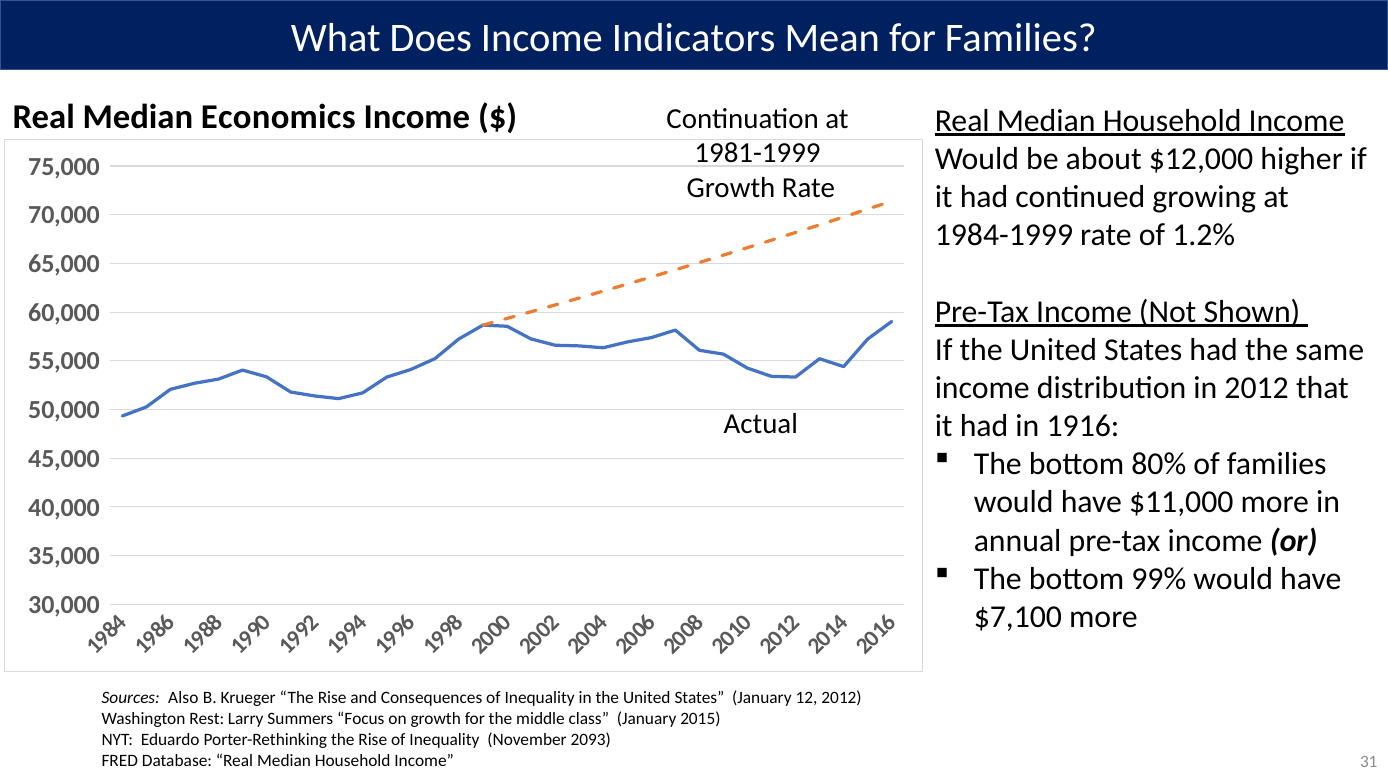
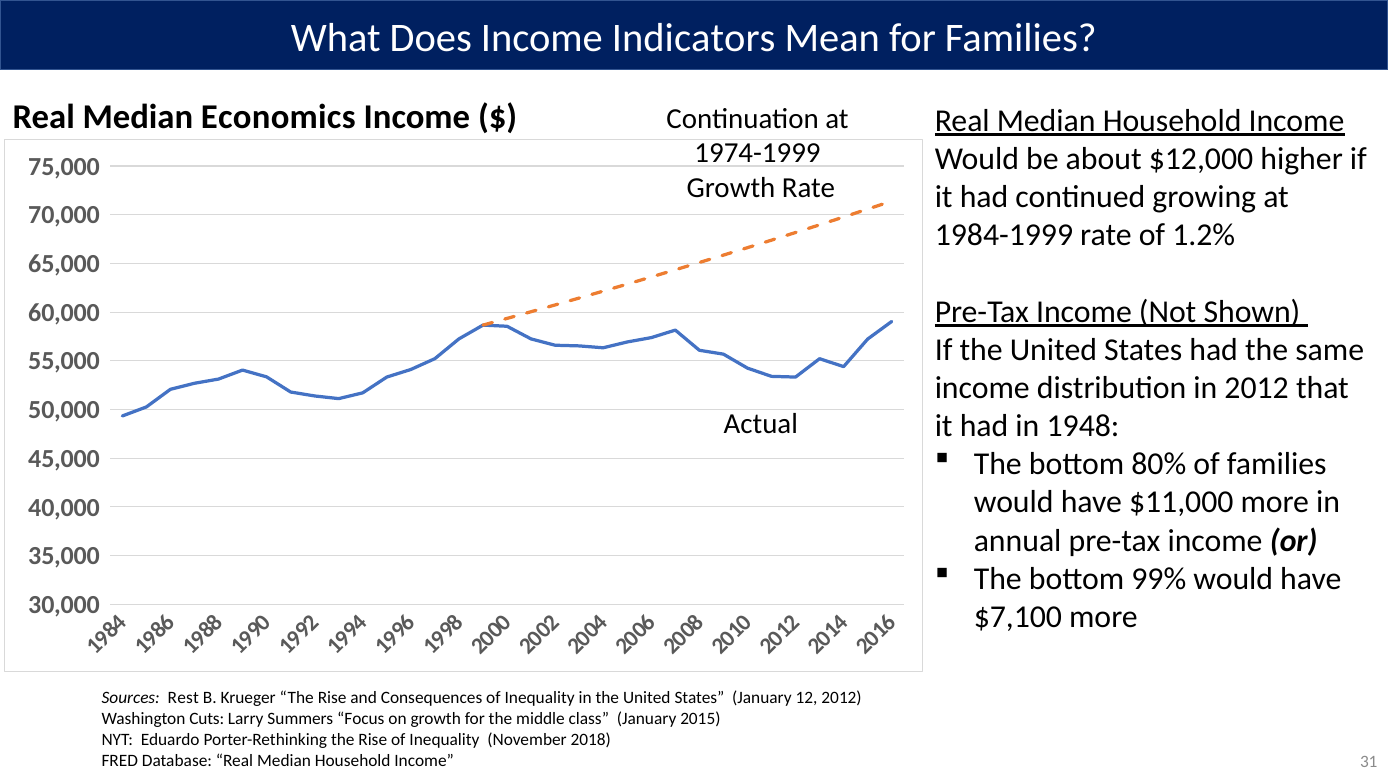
1981-1999: 1981-1999 -> 1974-1999
1916: 1916 -> 1948
Also: Also -> Rest
Rest: Rest -> Cuts
2093: 2093 -> 2018
